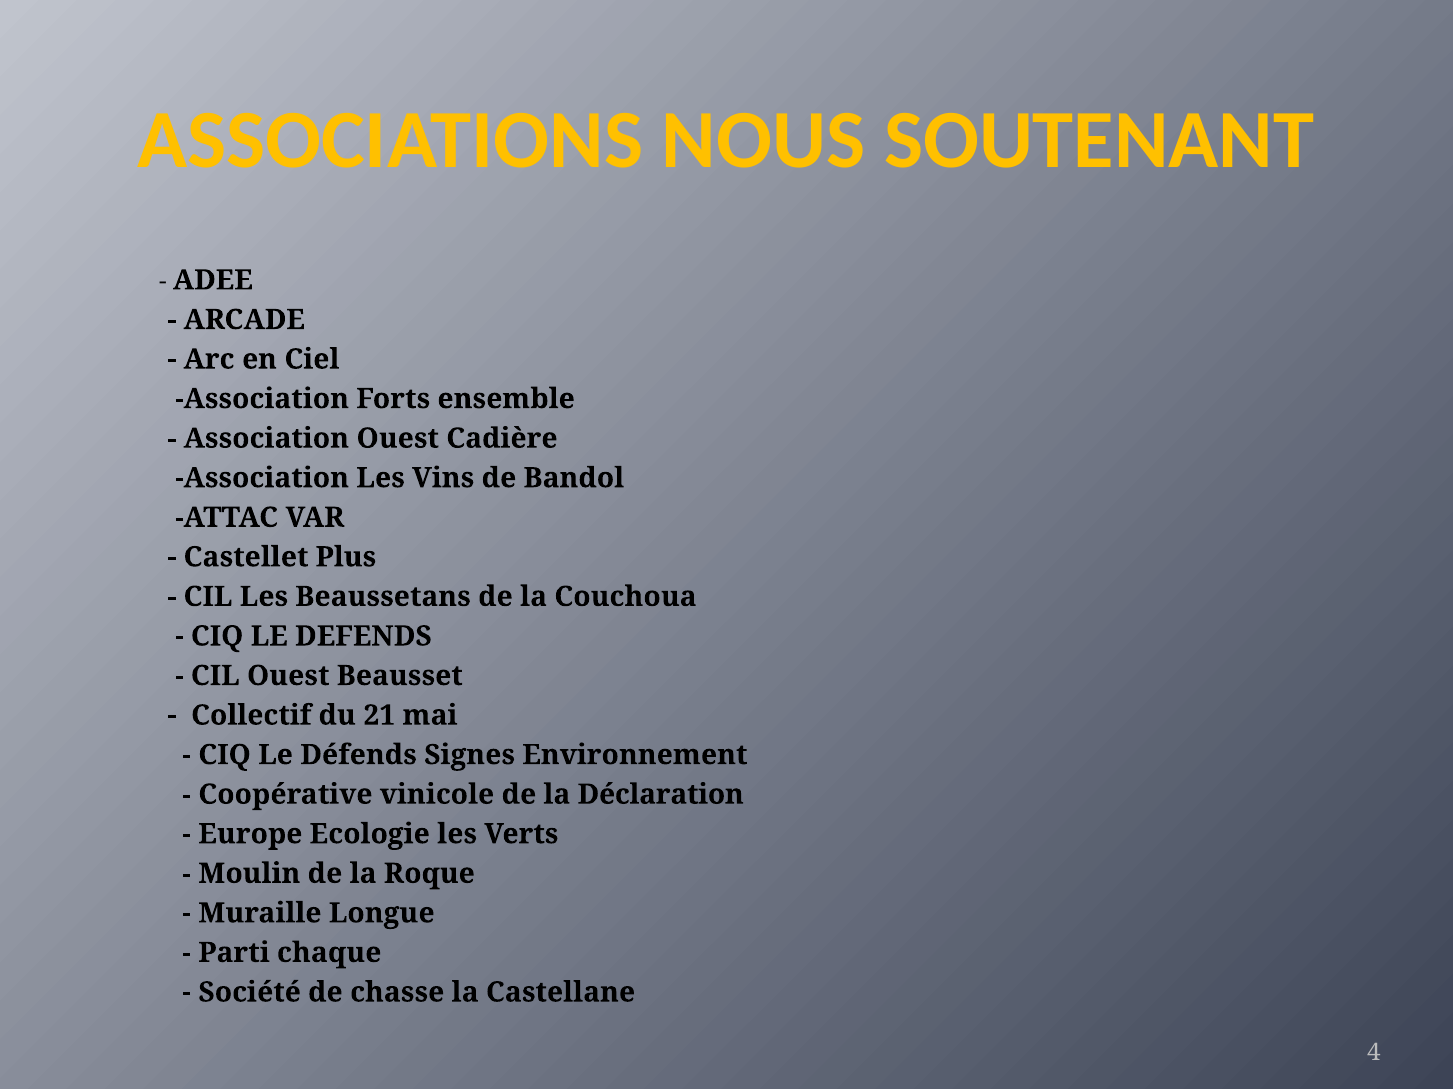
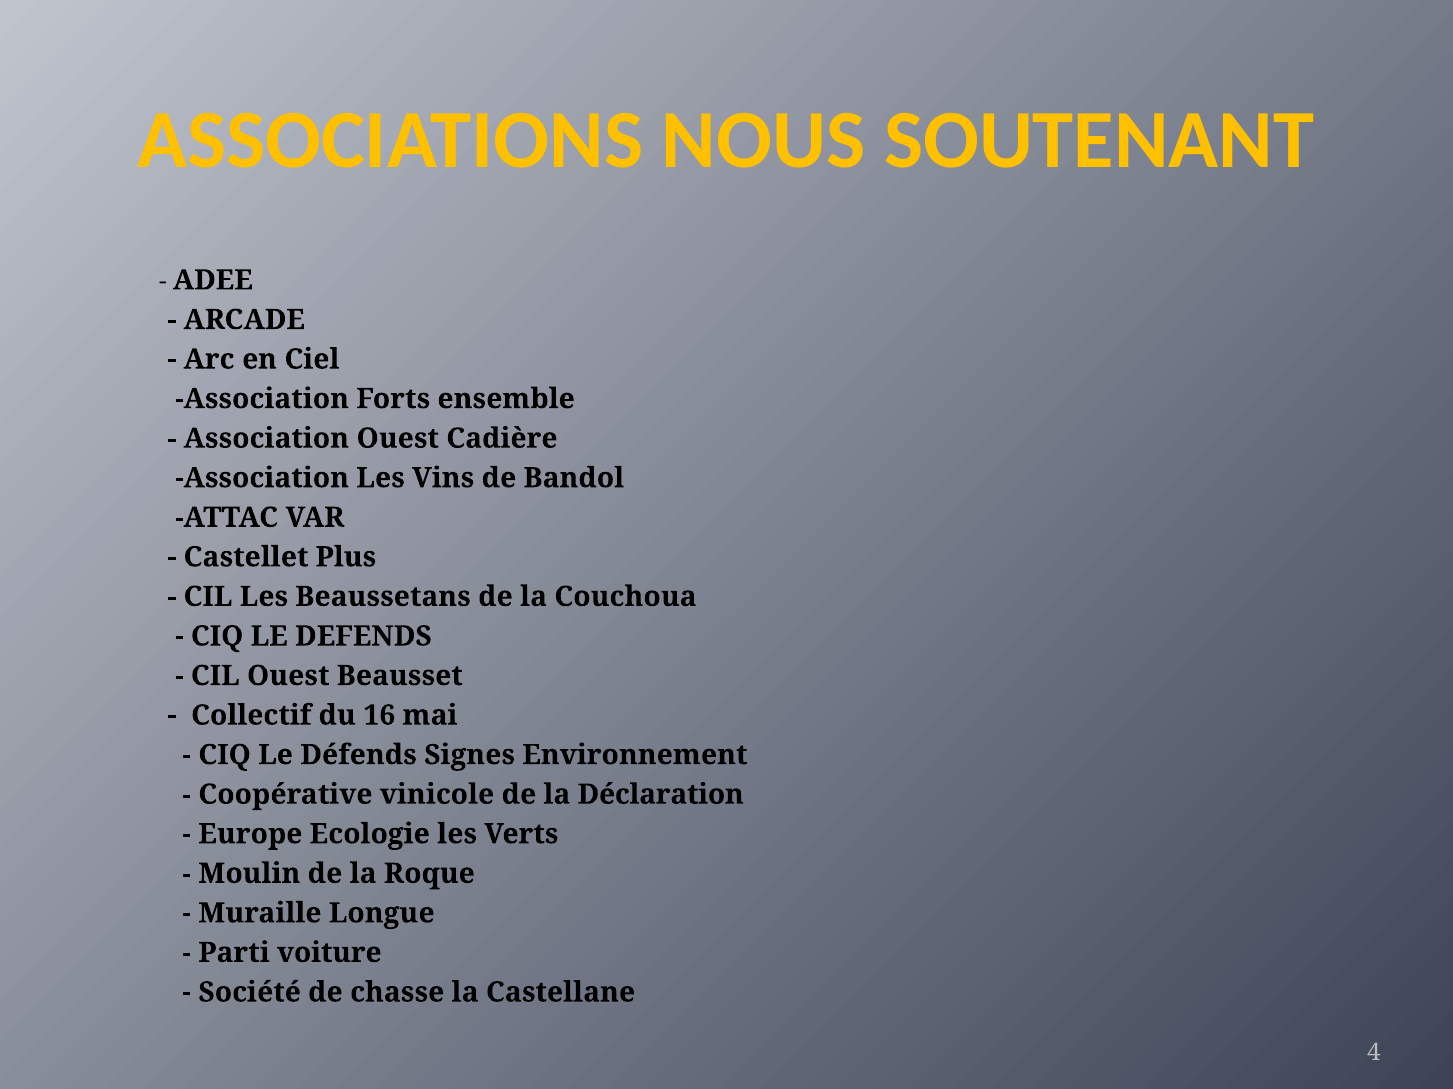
21: 21 -> 16
chaque: chaque -> voiture
